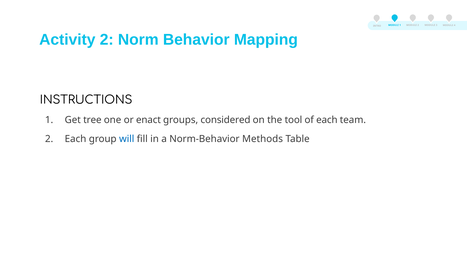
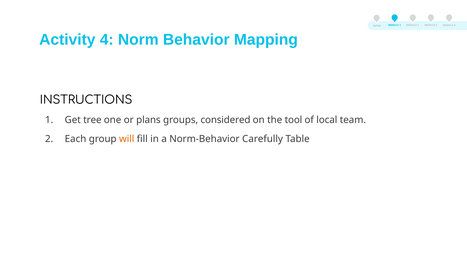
Activity 2: 2 -> 4
enact: enact -> plans
of each: each -> local
will colour: blue -> orange
Methods: Methods -> Carefully
